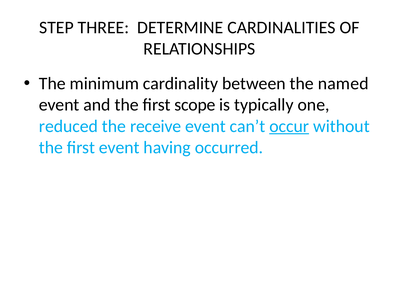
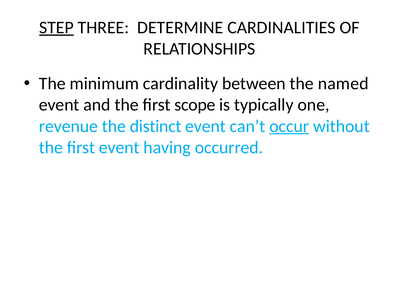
STEP underline: none -> present
reduced: reduced -> revenue
receive: receive -> distinct
